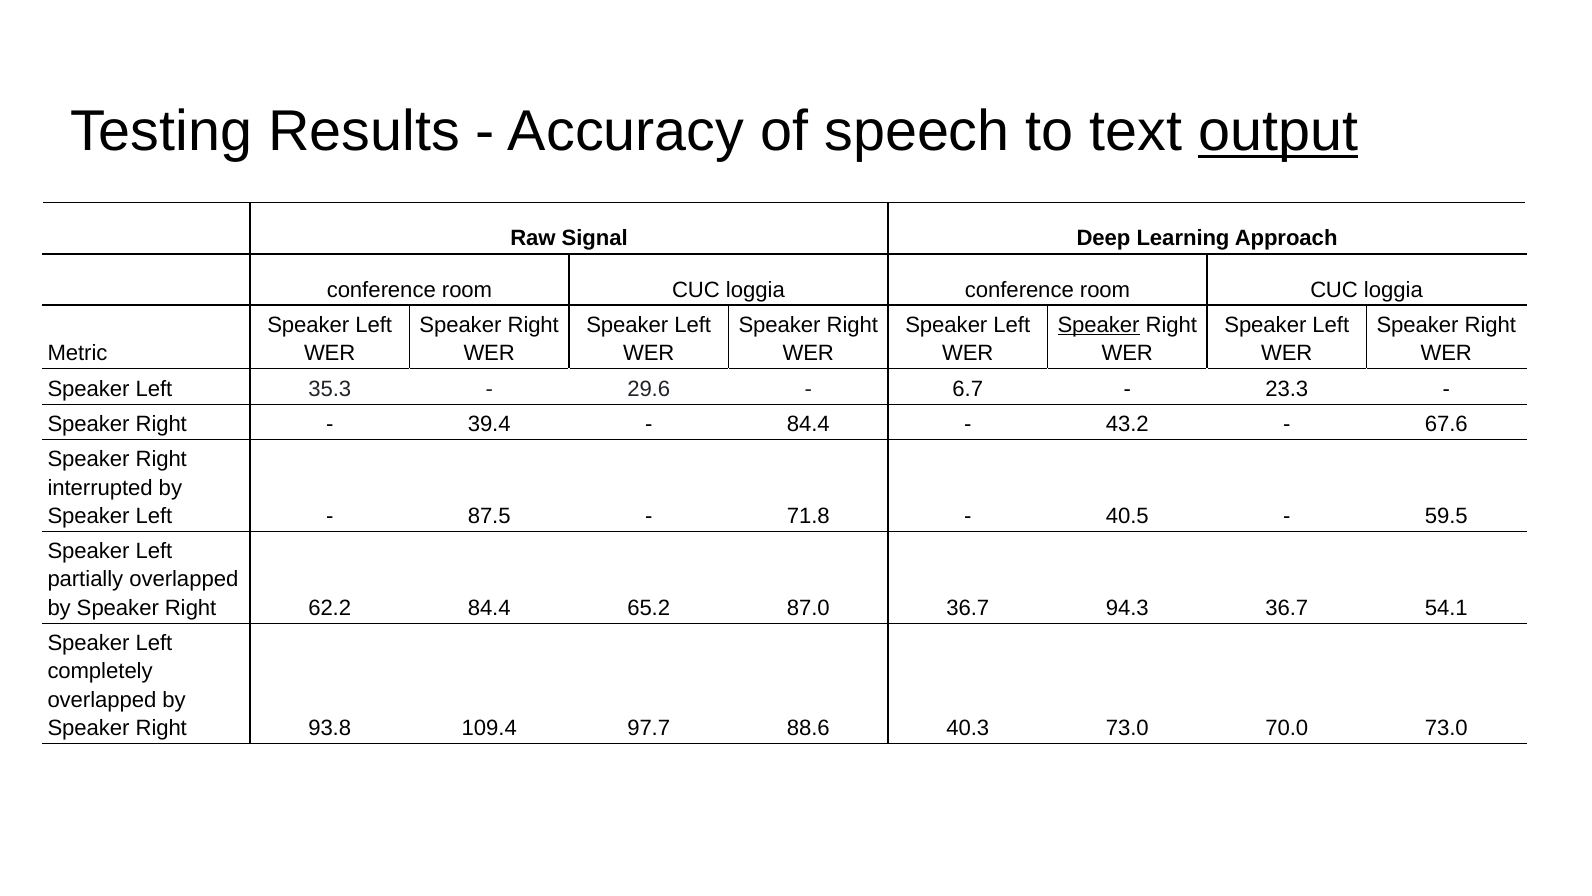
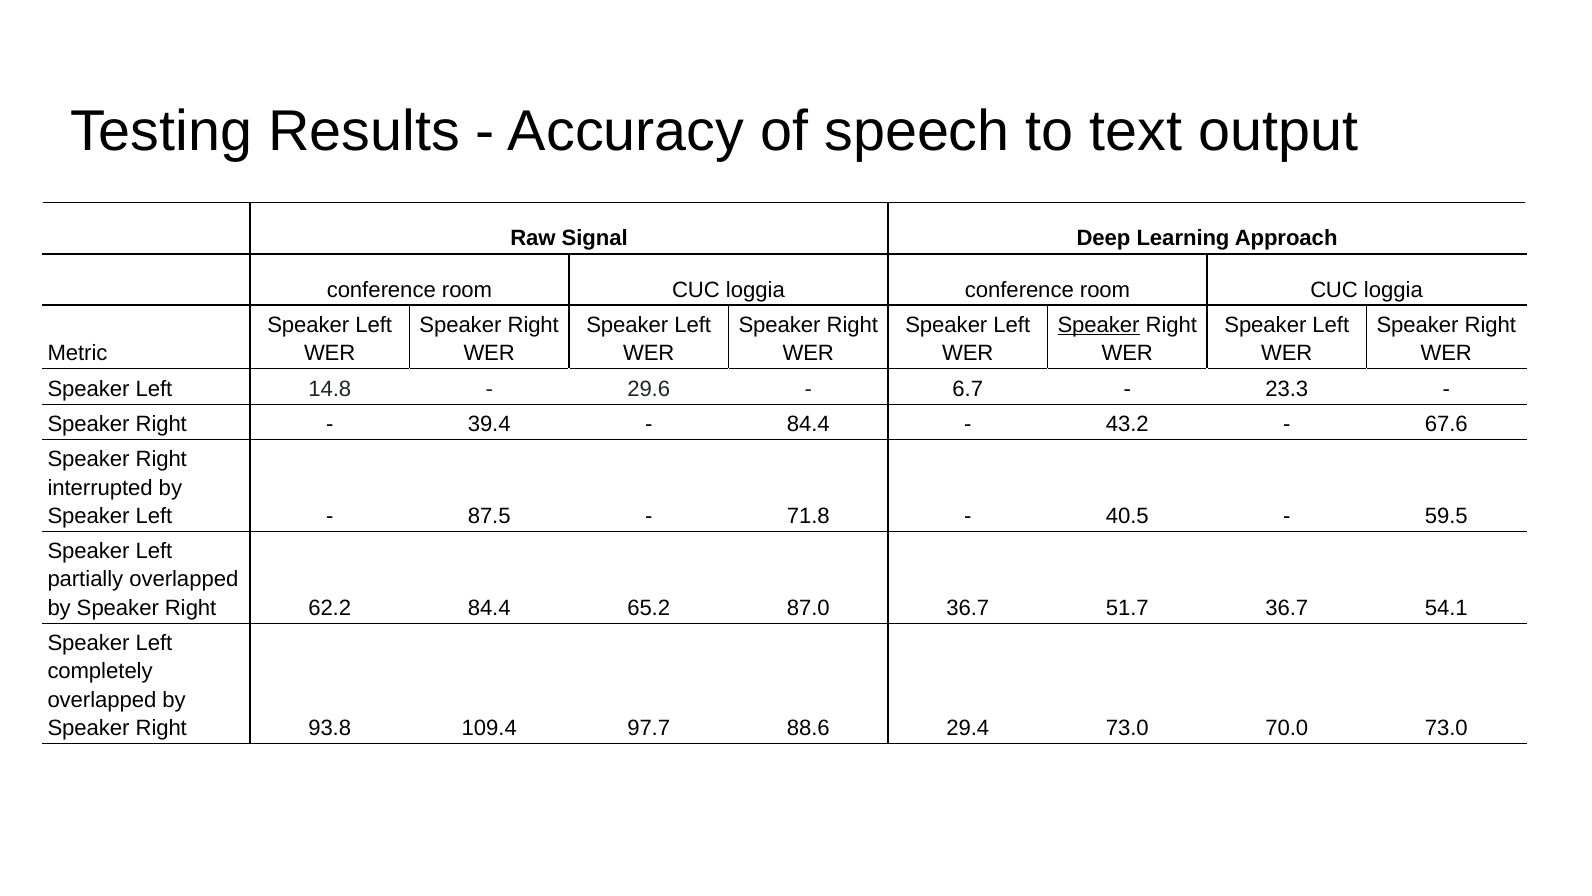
output underline: present -> none
35.3: 35.3 -> 14.8
94.3: 94.3 -> 51.7
40.3: 40.3 -> 29.4
